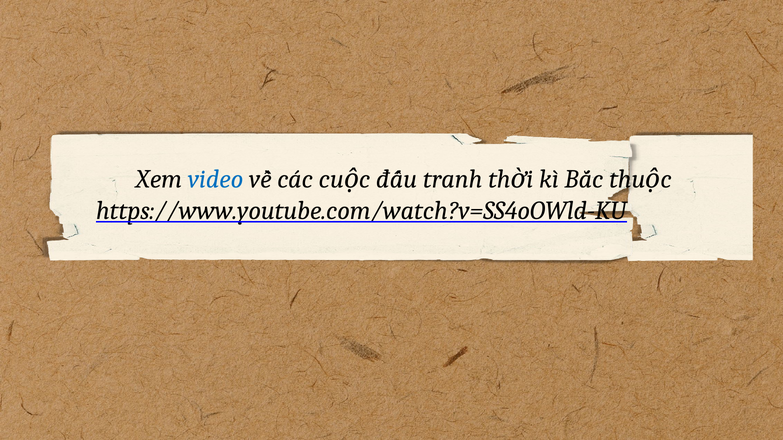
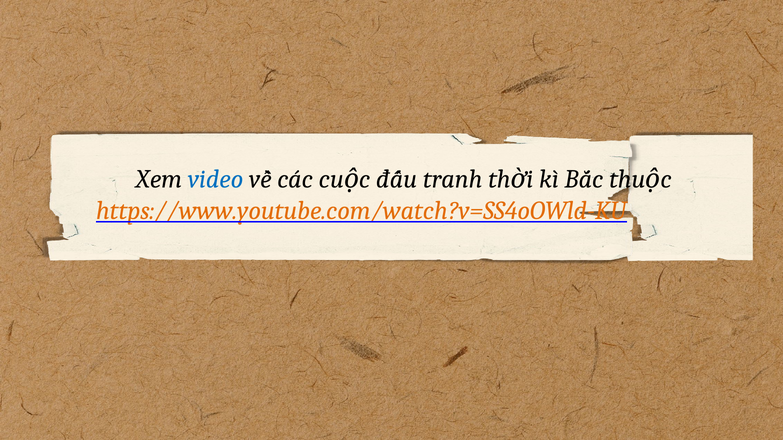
https://www.youtube.com/watch?v=SS4oOWld-KU colour: black -> orange
